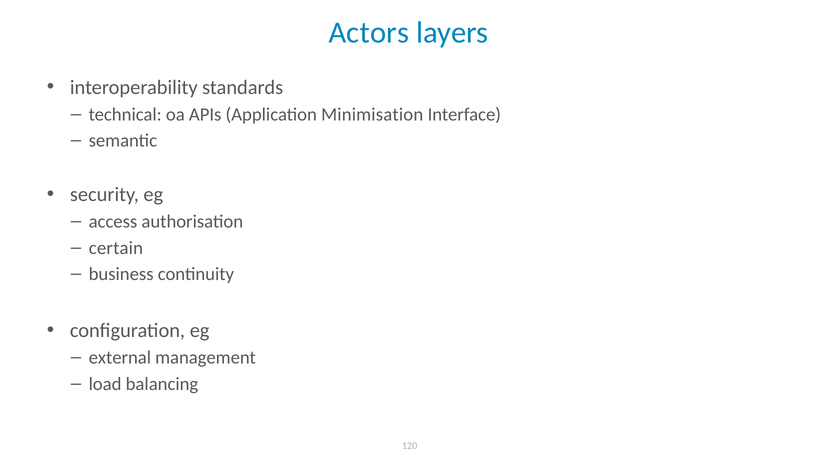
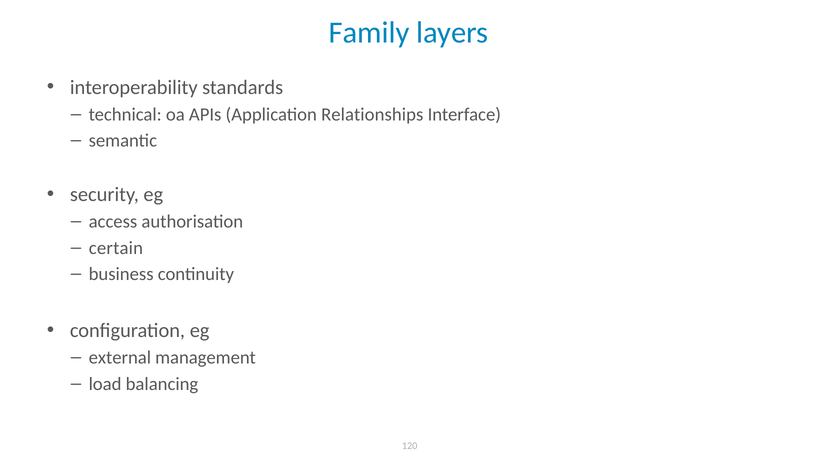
Actors: Actors -> Family
Minimisation: Minimisation -> Relationships
